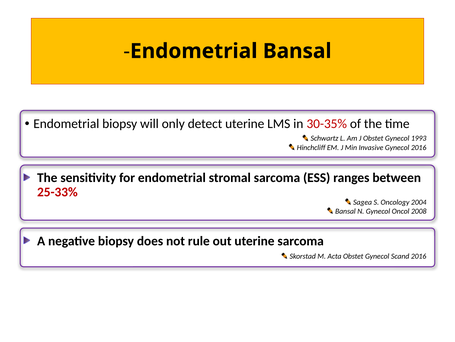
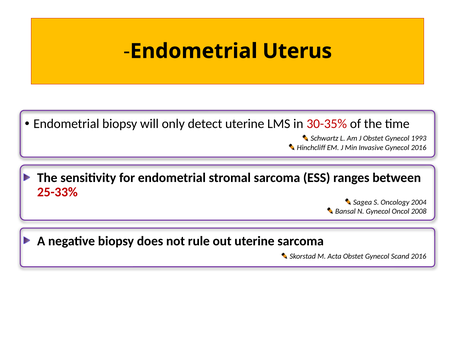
Endometrial Bansal: Bansal -> Uterus
